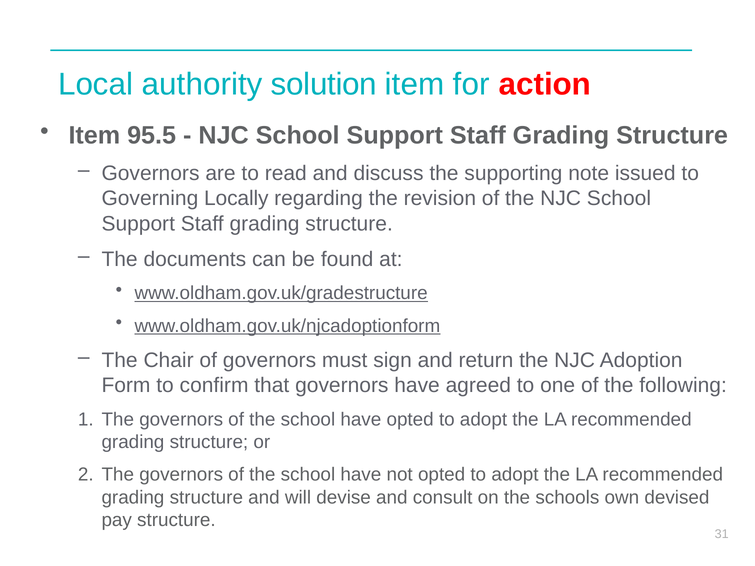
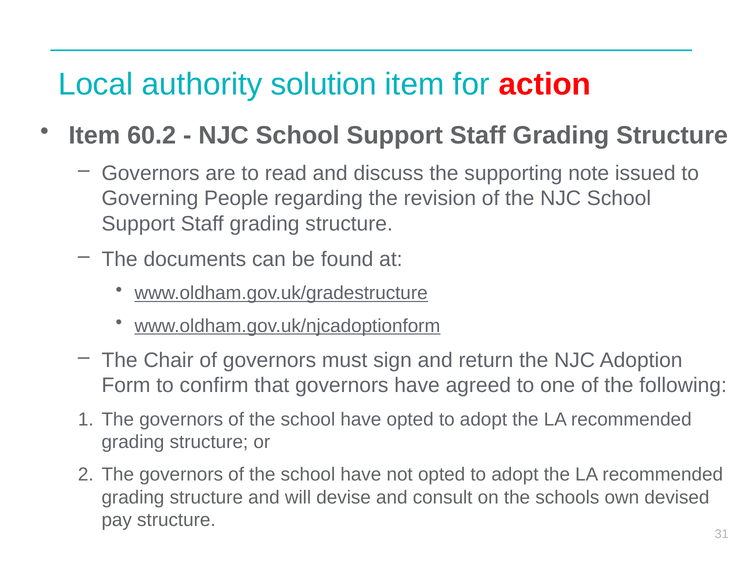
95.5: 95.5 -> 60.2
Locally: Locally -> People
